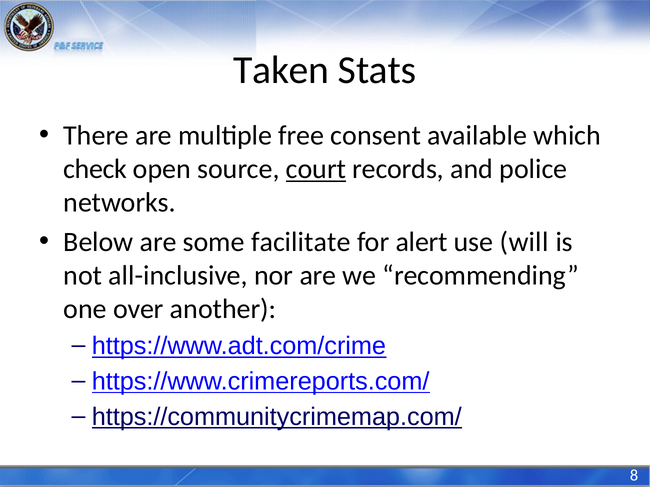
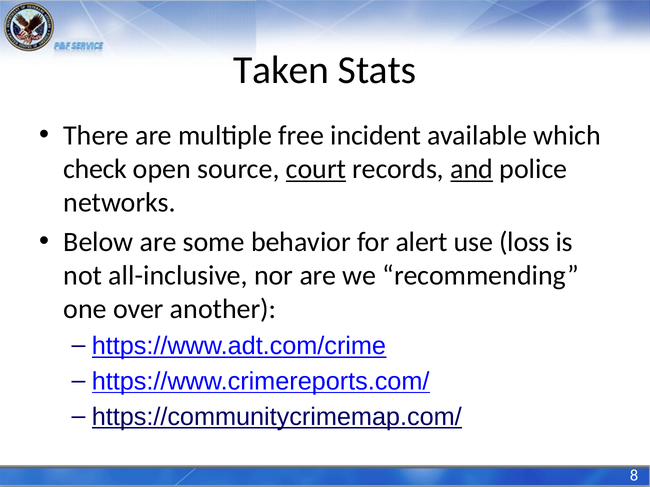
consent: consent -> incident
and underline: none -> present
facilitate: facilitate -> behavior
will: will -> loss
